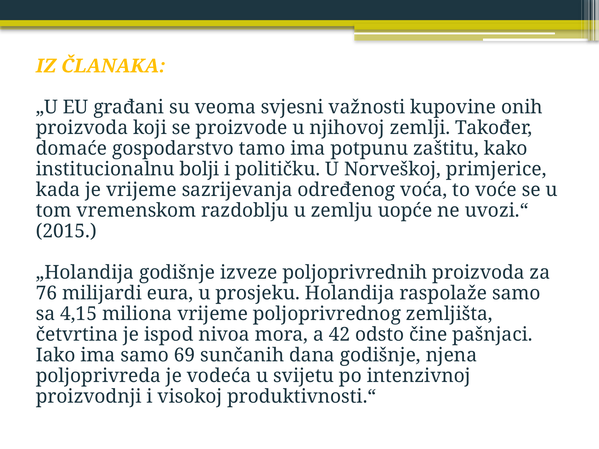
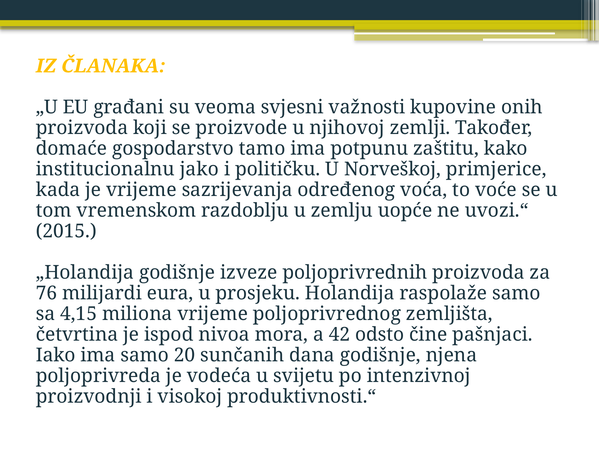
bolji: bolji -> jako
69: 69 -> 20
